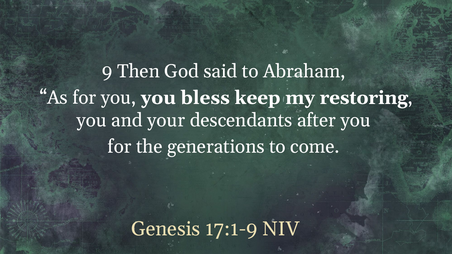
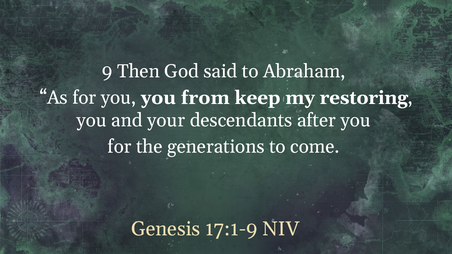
bless: bless -> from
